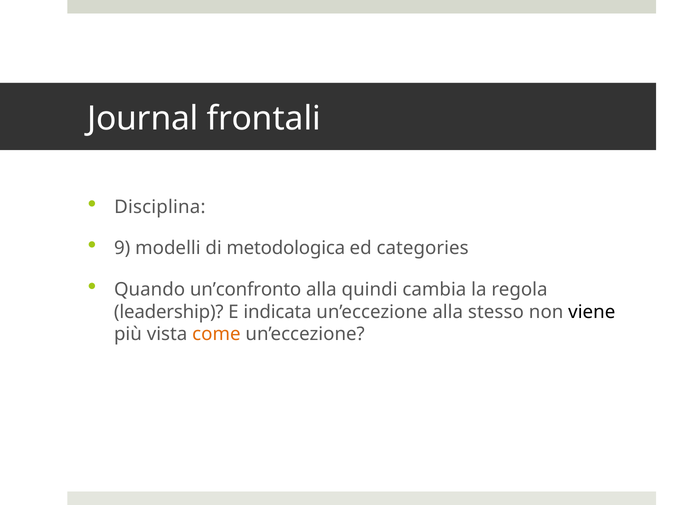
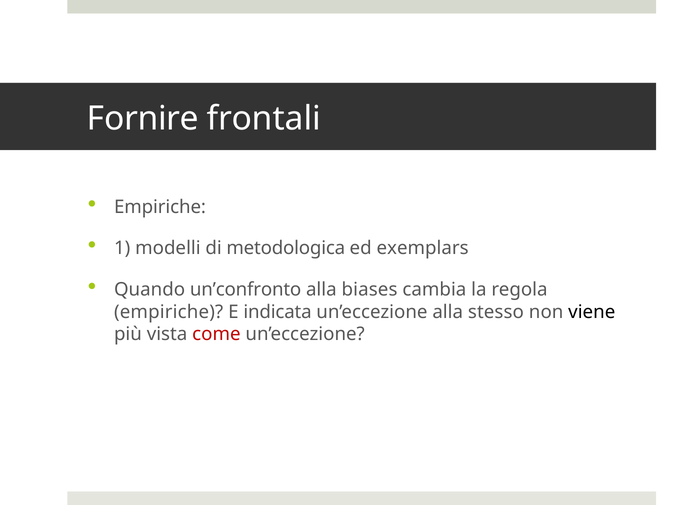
Journal: Journal -> Fornire
Disciplina at (160, 207): Disciplina -> Empiriche
9: 9 -> 1
categories: categories -> exemplars
quindi: quindi -> biases
leadership at (169, 312): leadership -> empiriche
come colour: orange -> red
